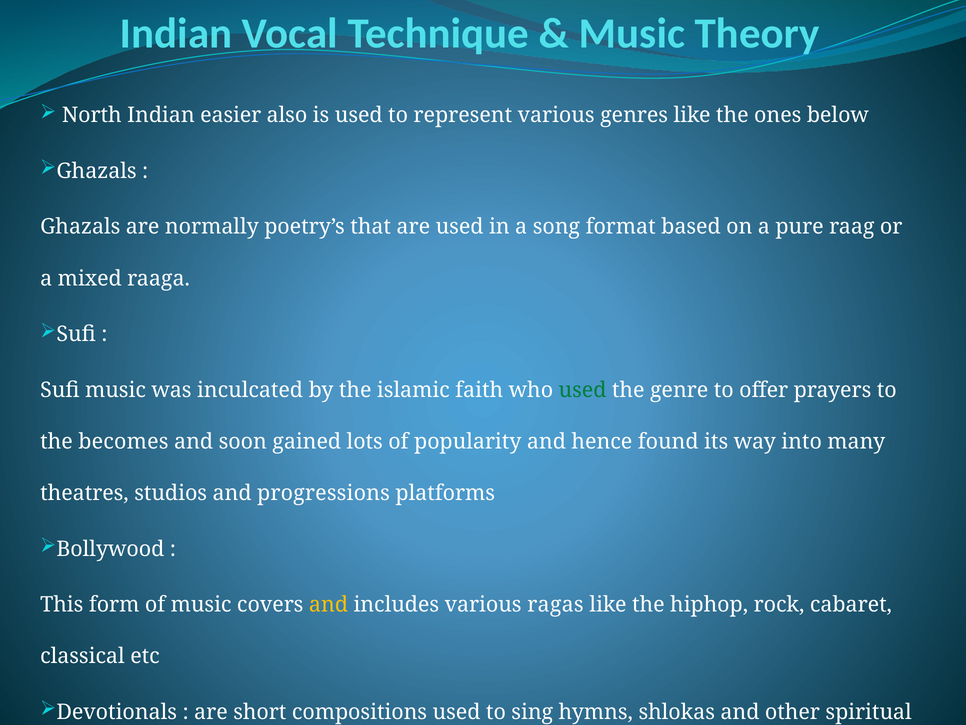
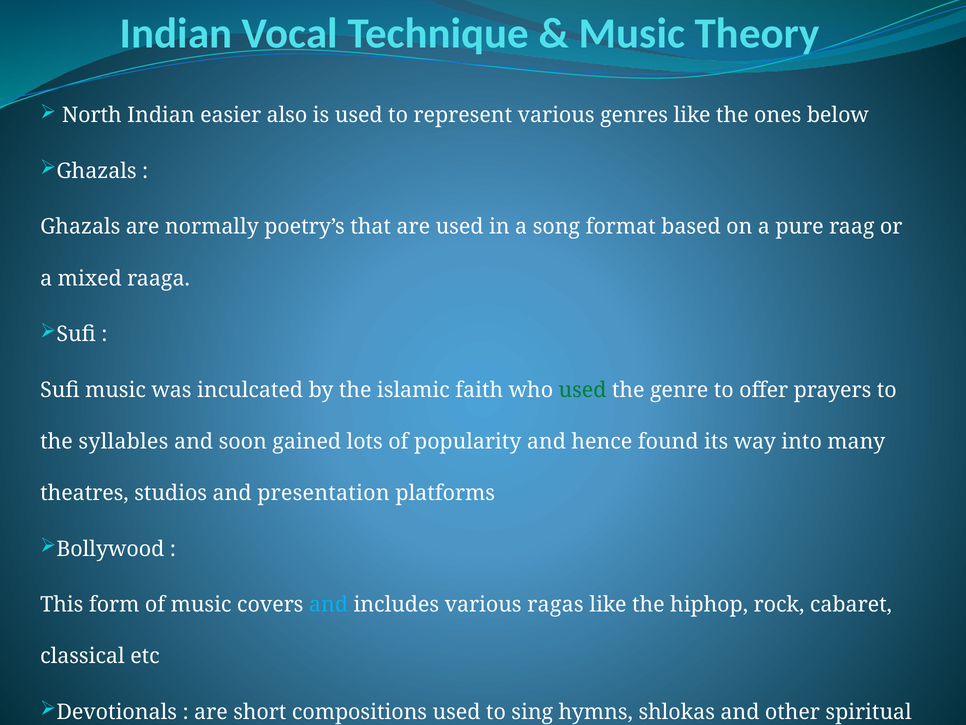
becomes: becomes -> syllables
progressions: progressions -> presentation
and at (329, 604) colour: yellow -> light blue
